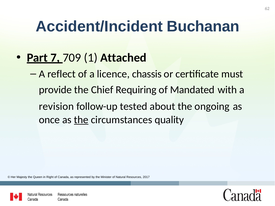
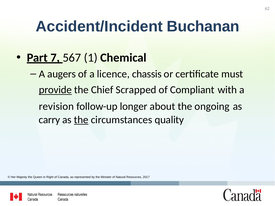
709: 709 -> 567
Attached: Attached -> Chemical
reflect: reflect -> augers
provide underline: none -> present
Requiring: Requiring -> Scrapped
Mandated: Mandated -> Compliant
tested: tested -> longer
once: once -> carry
